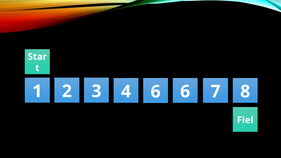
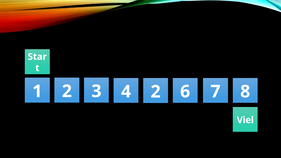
4 6: 6 -> 2
Fiel: Fiel -> Viel
